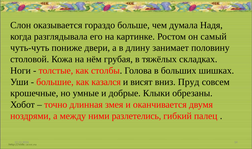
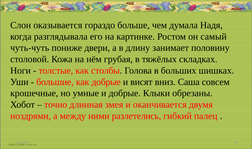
как казался: казался -> добрые
Пруд: Пруд -> Саша
